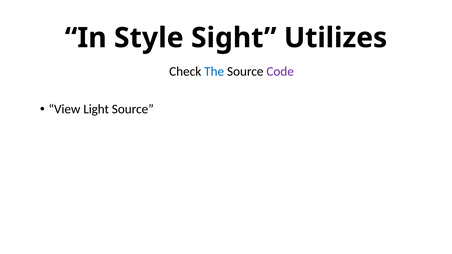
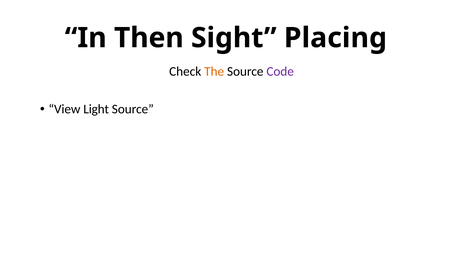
Style: Style -> Then
Utilizes: Utilizes -> Placing
The colour: blue -> orange
